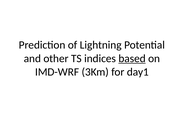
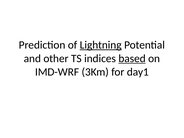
Lightning underline: none -> present
